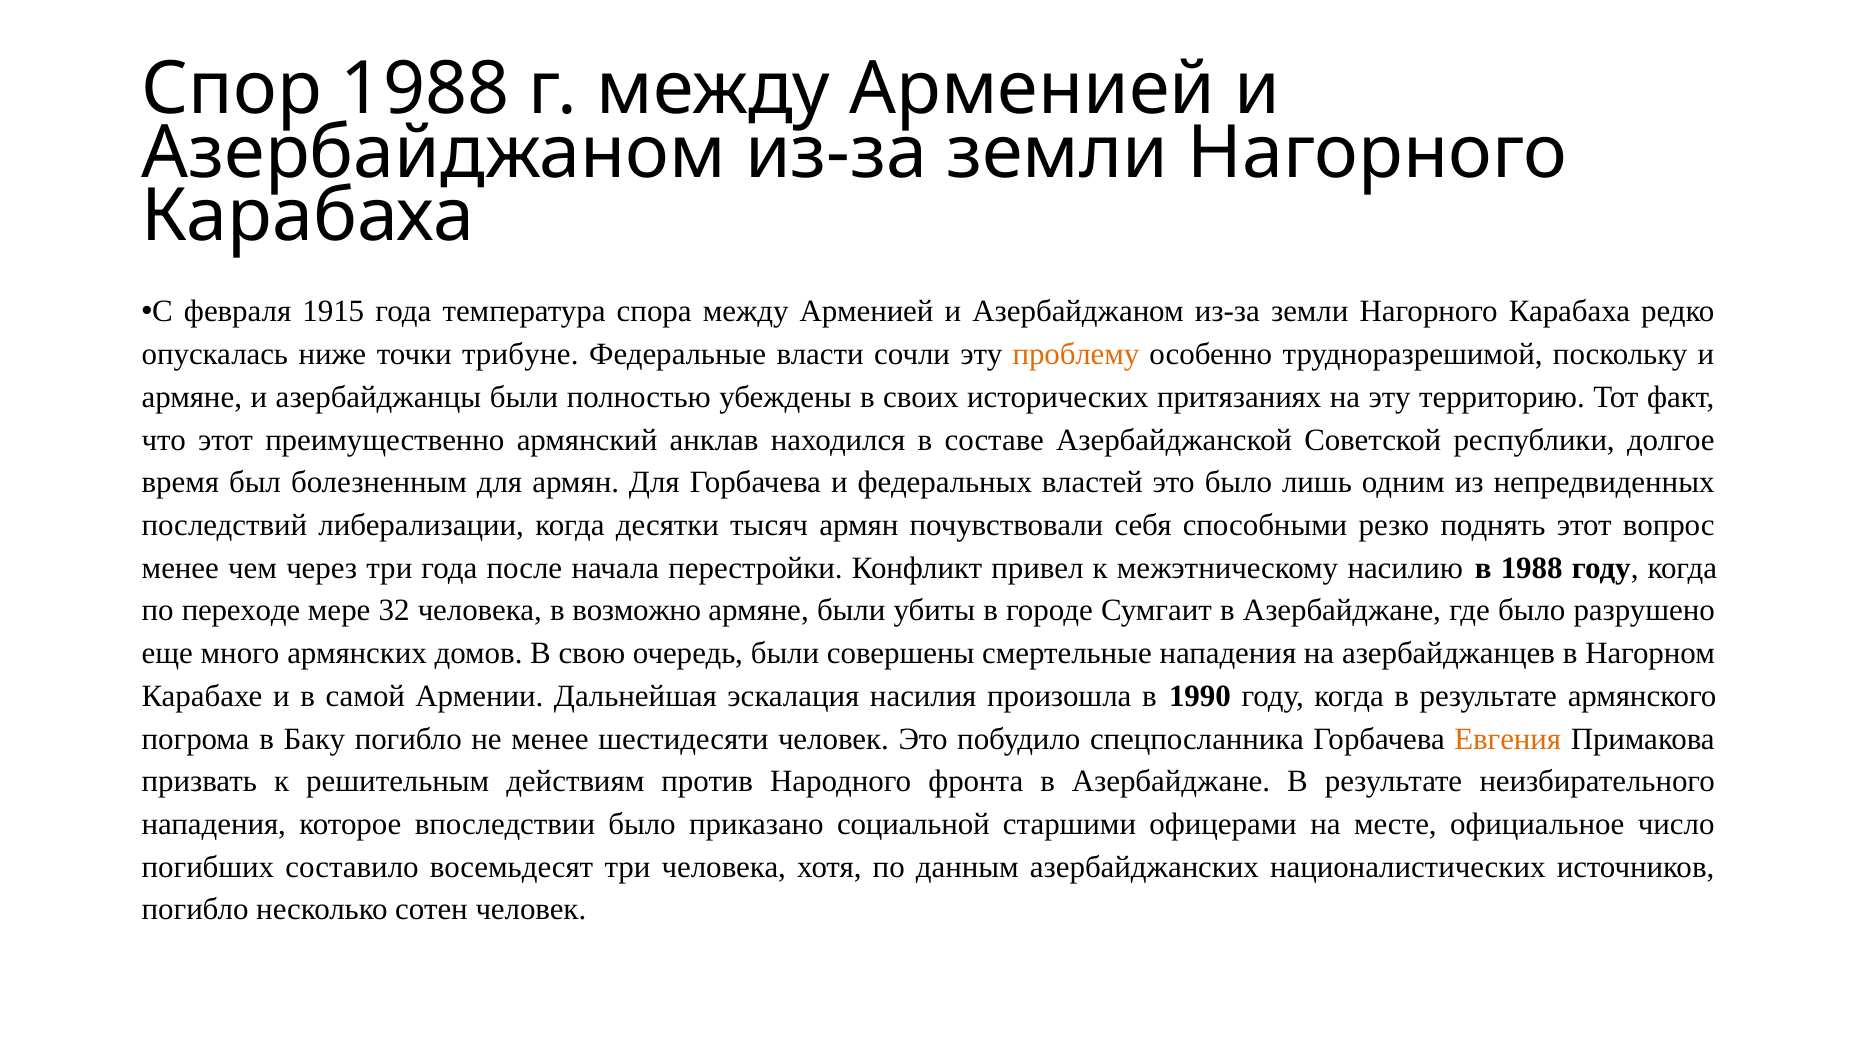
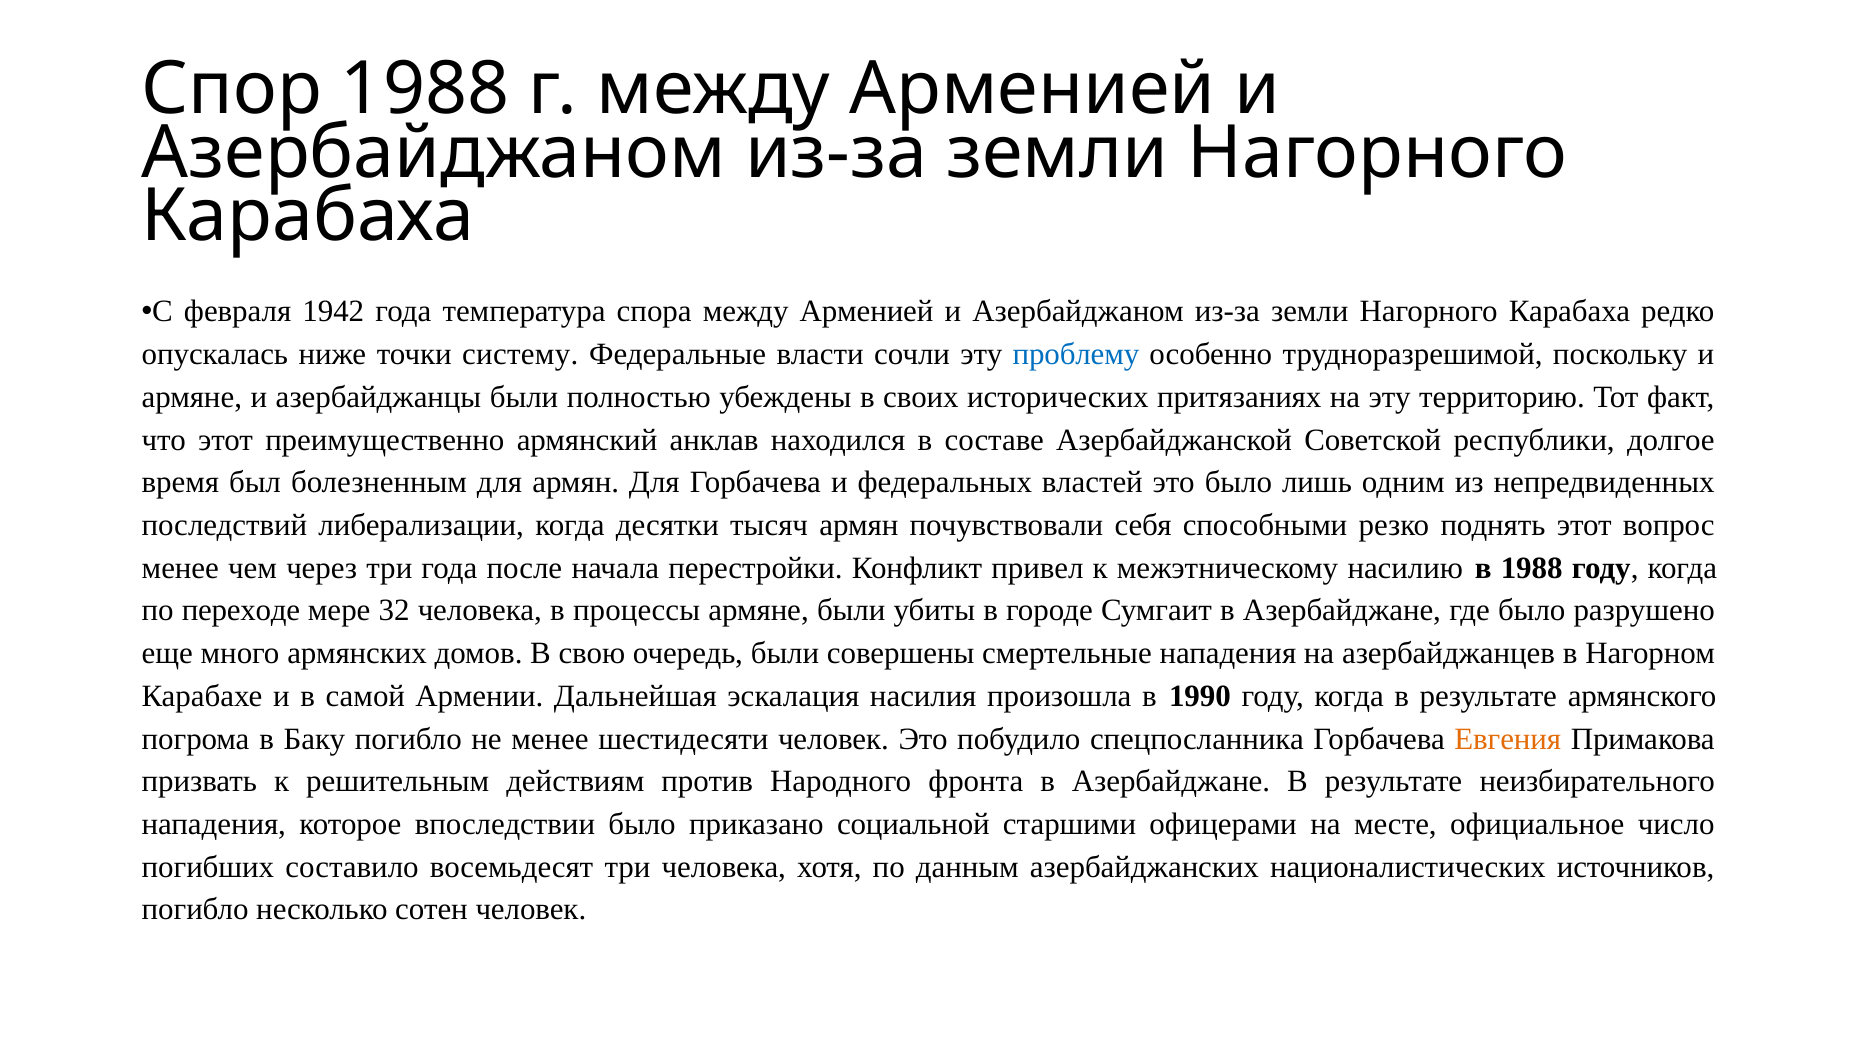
1915: 1915 -> 1942
трибуне: трибуне -> систему
проблему colour: orange -> blue
возможно: возможно -> процессы
